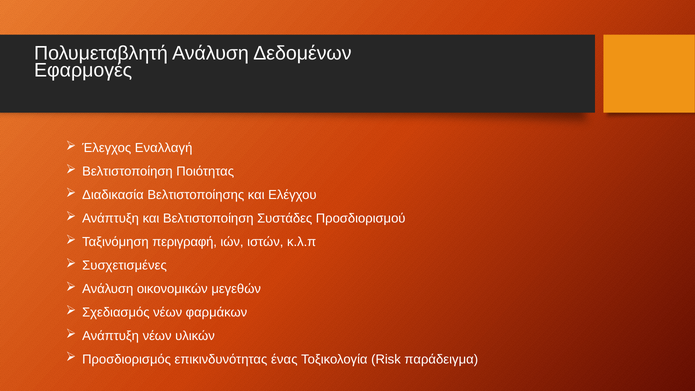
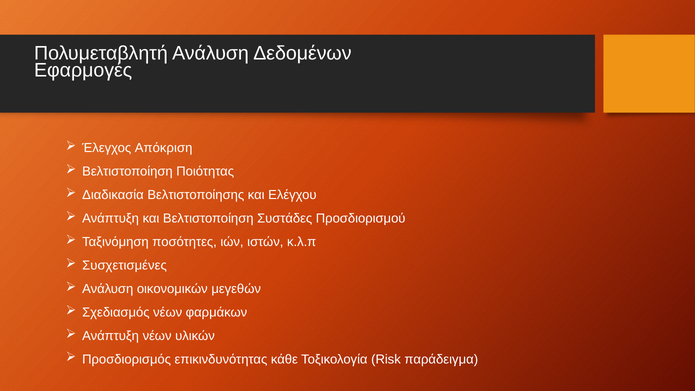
Εναλλαγή: Εναλλαγή -> Απόκριση
περιγραφή: περιγραφή -> ποσότητες
ένας: ένας -> κάθε
